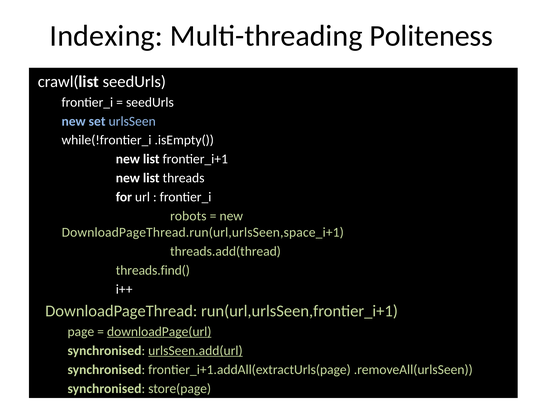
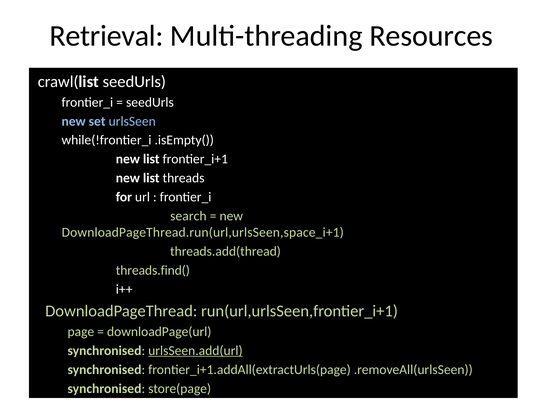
Indexing: Indexing -> Retrieval
Politeness: Politeness -> Resources
robots: robots -> search
downloadPage(url underline: present -> none
